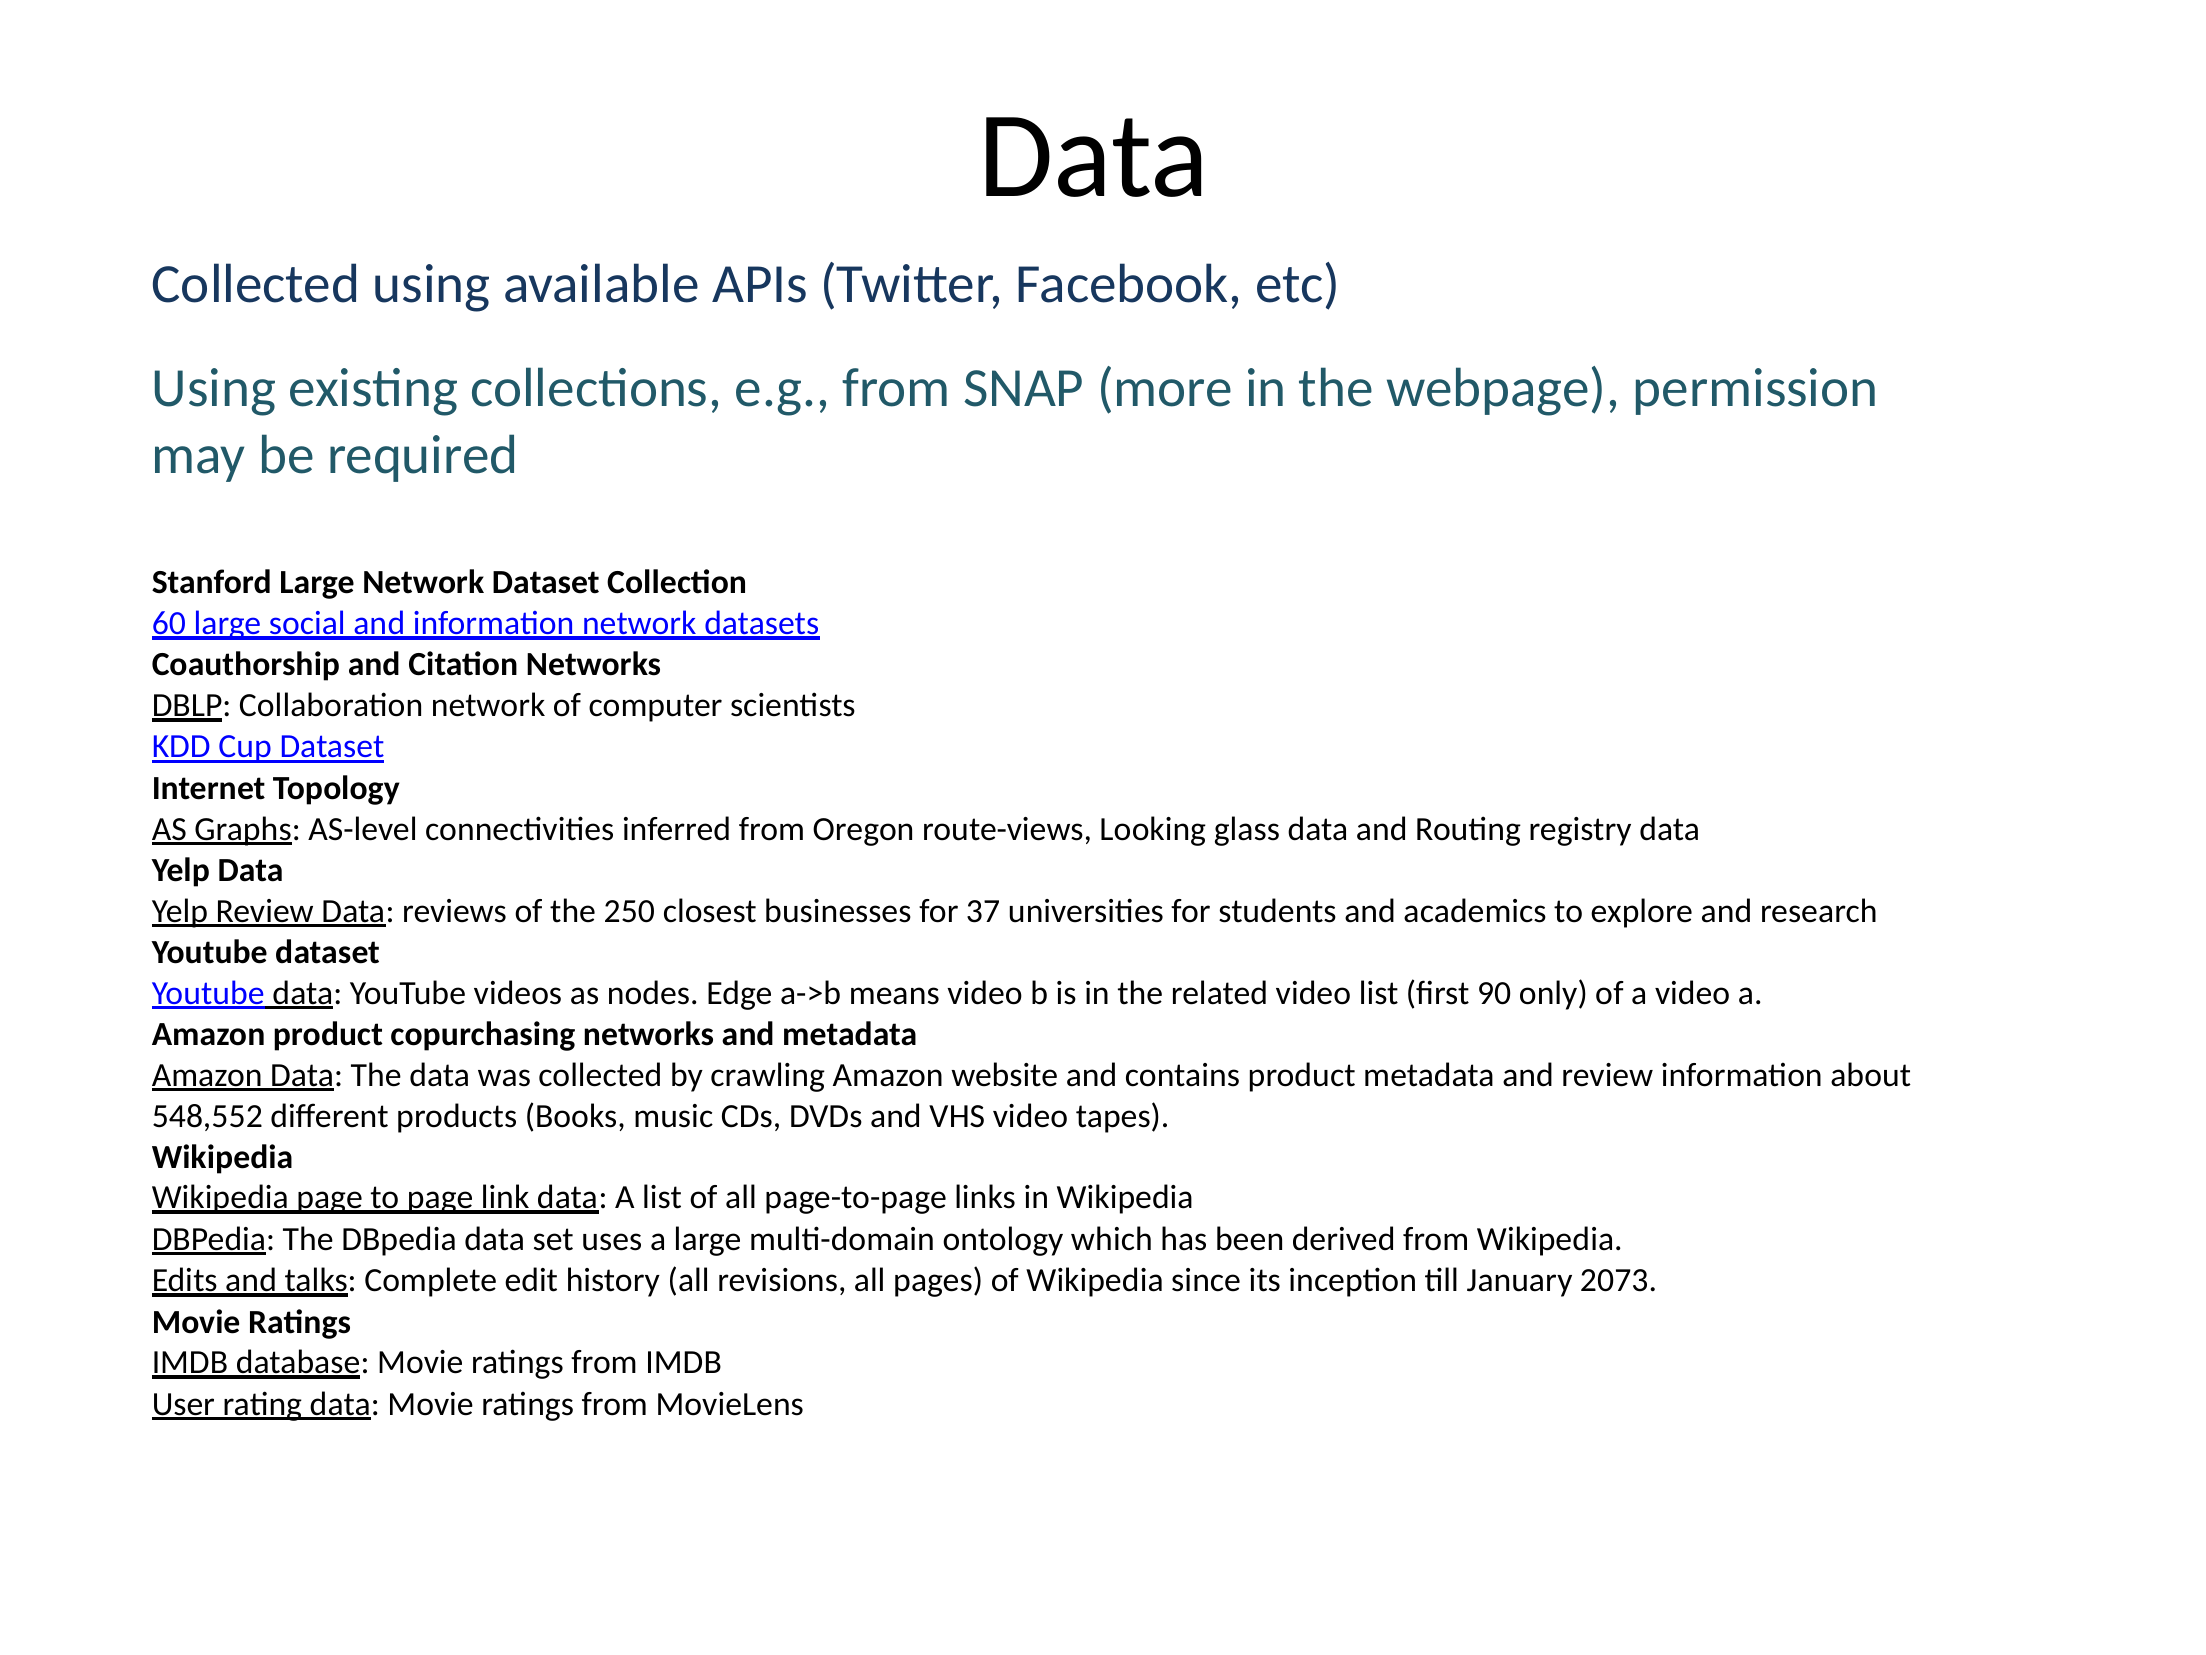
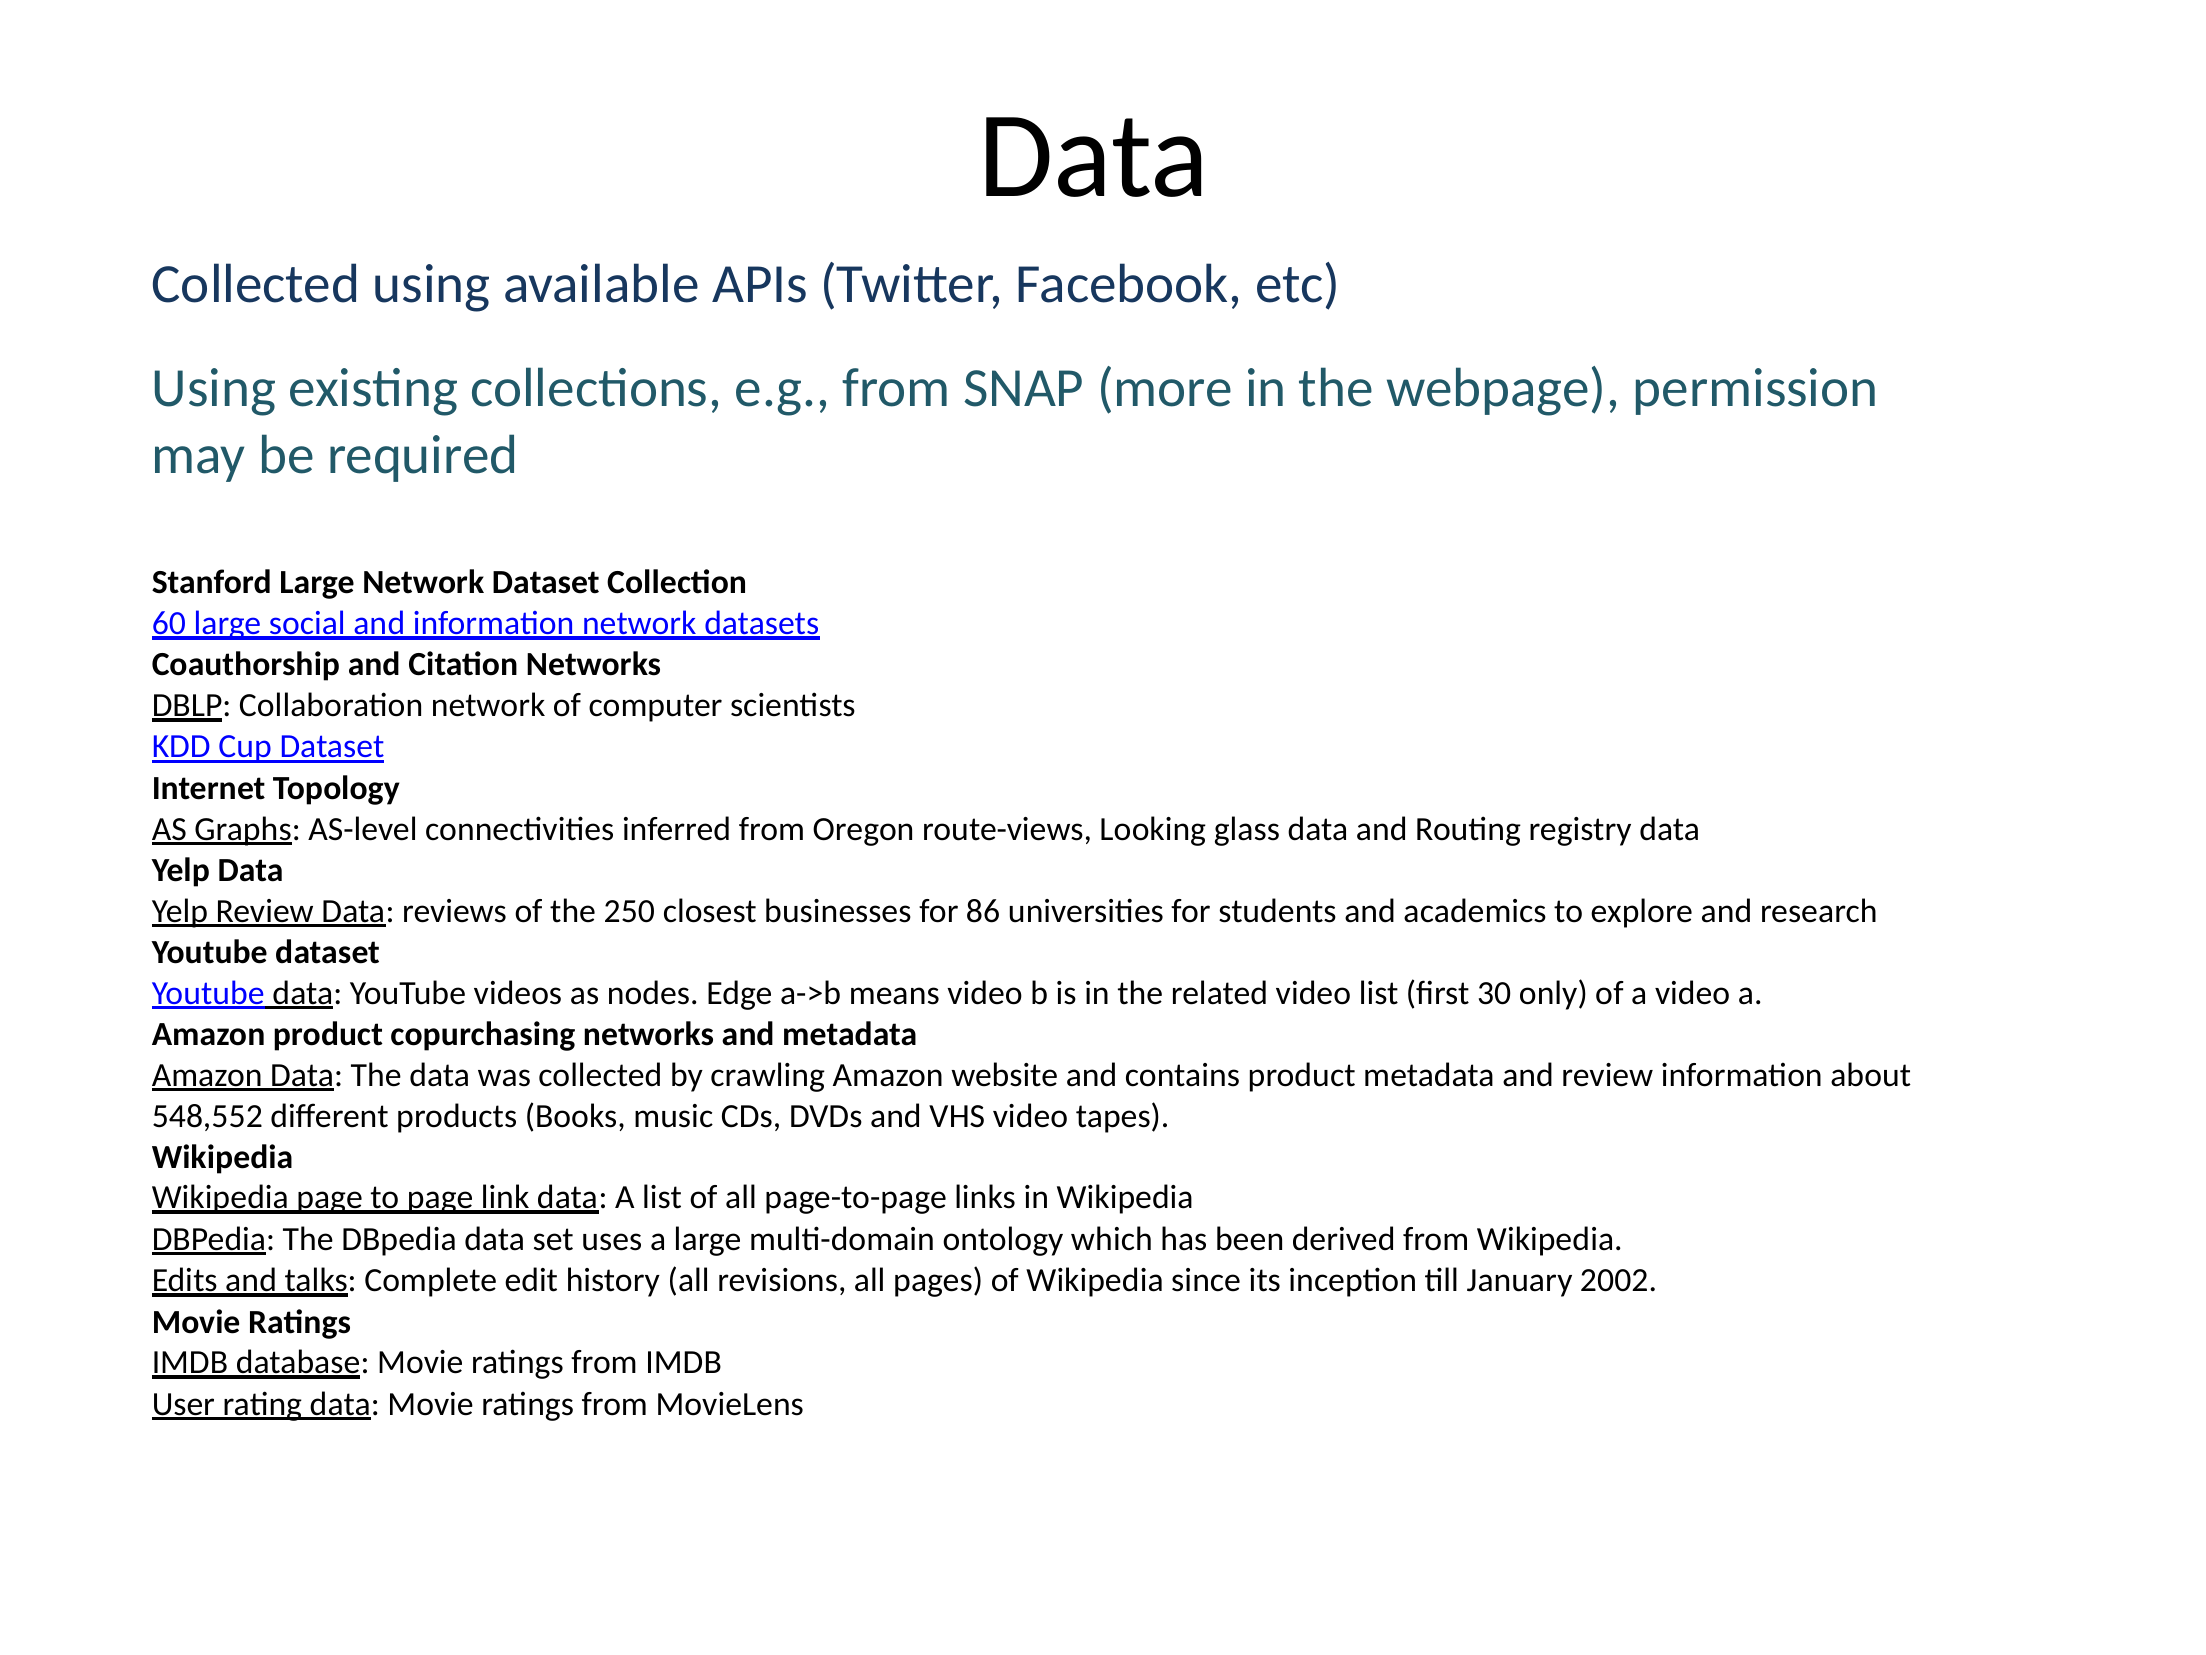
37: 37 -> 86
90: 90 -> 30
2073: 2073 -> 2002
